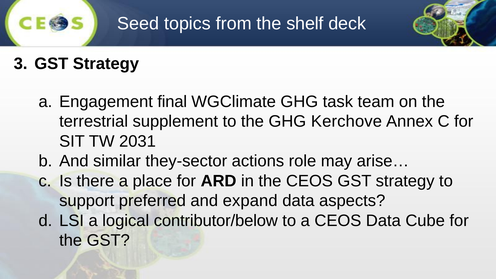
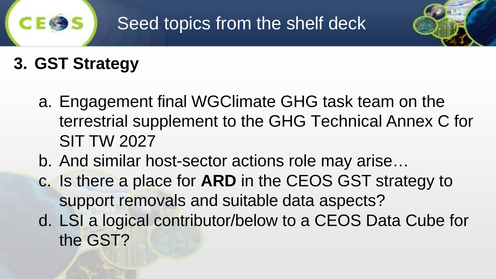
Kerchove: Kerchove -> Technical
2031: 2031 -> 2027
they-sector: they-sector -> host-sector
preferred: preferred -> removals
expand: expand -> suitable
